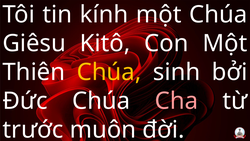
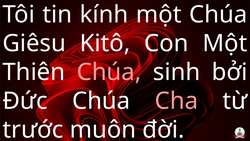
Chúa at (109, 72) colour: yellow -> pink
